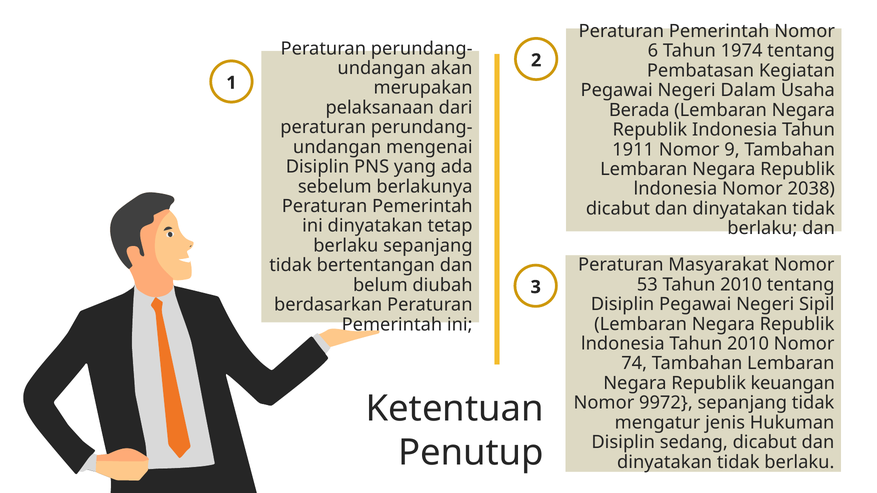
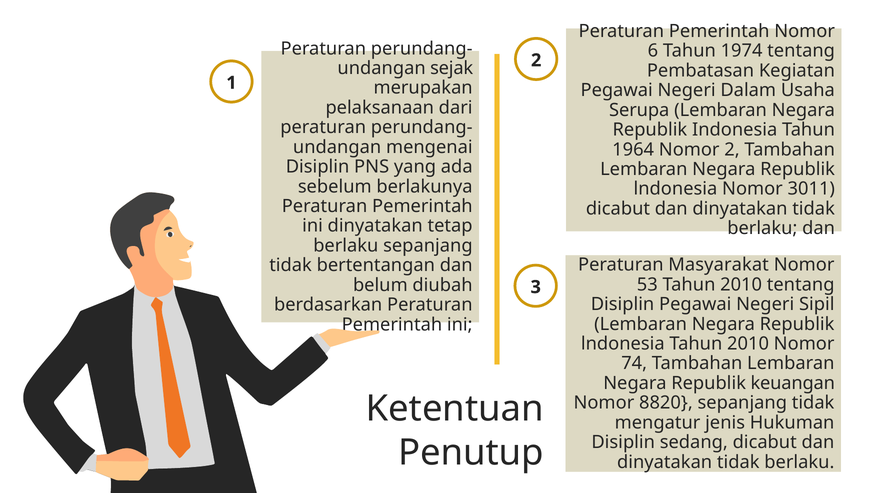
akan: akan -> sejak
Berada: Berada -> Serupa
1911: 1911 -> 1964
Nomor 9: 9 -> 2
2038: 2038 -> 3011
9972: 9972 -> 8820
